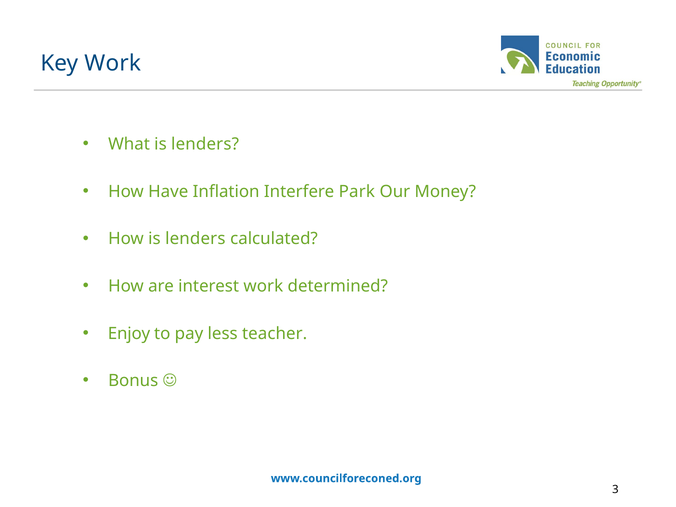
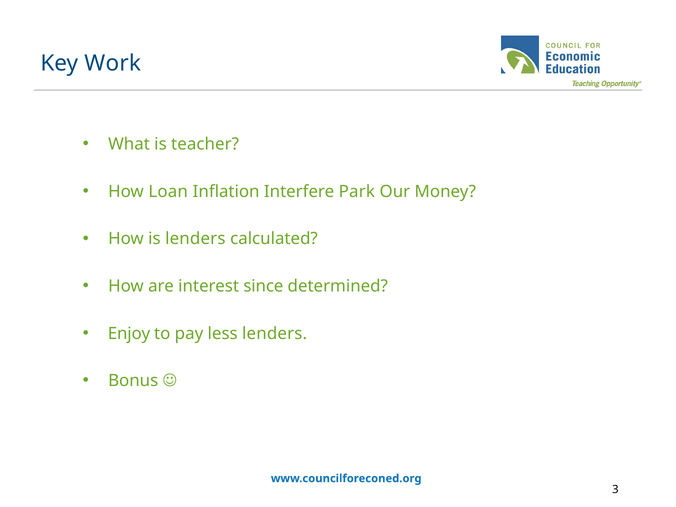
What is lenders: lenders -> teacher
Have: Have -> Loan
interest work: work -> since
less teacher: teacher -> lenders
